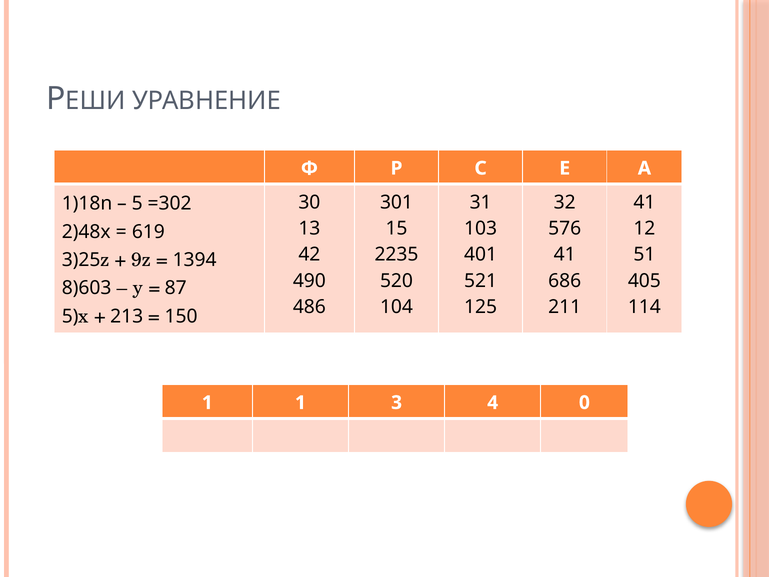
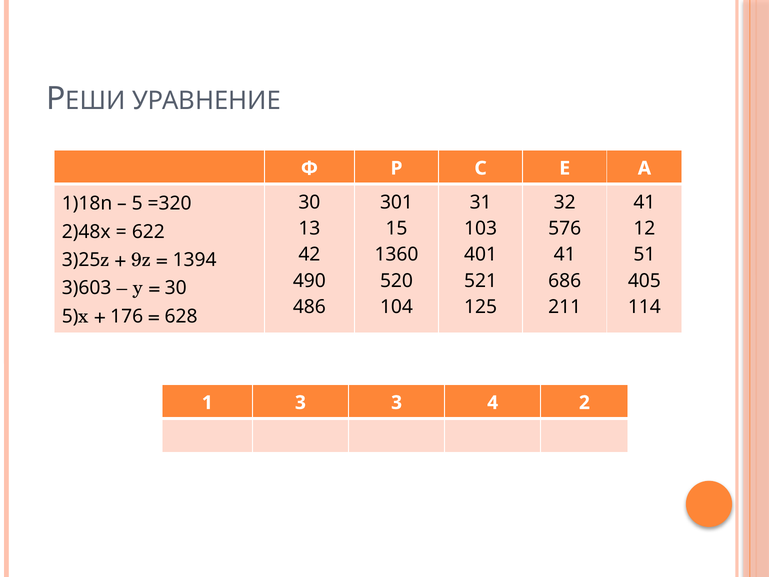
=302: =302 -> =320
619: 619 -> 622
2235: 2235 -> 1360
8)603: 8)603 -> 3)603
87 at (176, 288): 87 -> 30
213: 213 -> 176
150: 150 -> 628
1 1: 1 -> 3
0: 0 -> 2
